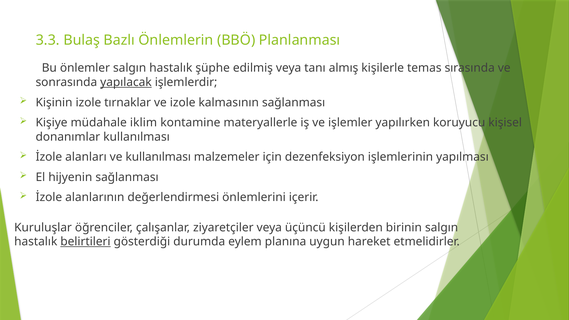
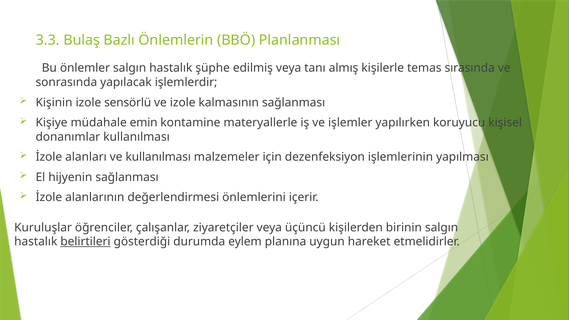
yapılacak underline: present -> none
tırnaklar: tırnaklar -> sensörlü
iklim: iklim -> emin
